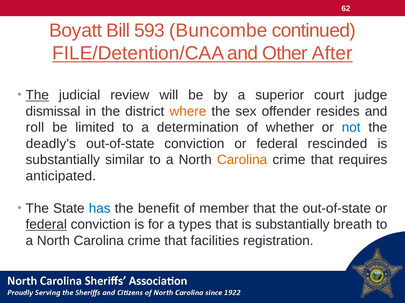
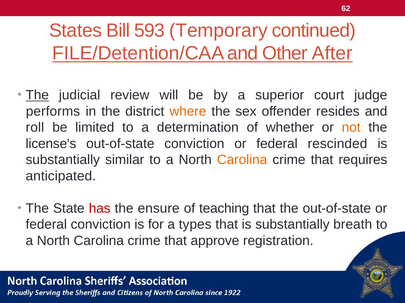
Boyatt: Boyatt -> States
Buncombe: Buncombe -> Temporary
dismissal: dismissal -> performs
not colour: blue -> orange
deadly's: deadly's -> license's
has colour: blue -> red
benefit: benefit -> ensure
member: member -> teaching
federal at (46, 225) underline: present -> none
facilities: facilities -> approve
